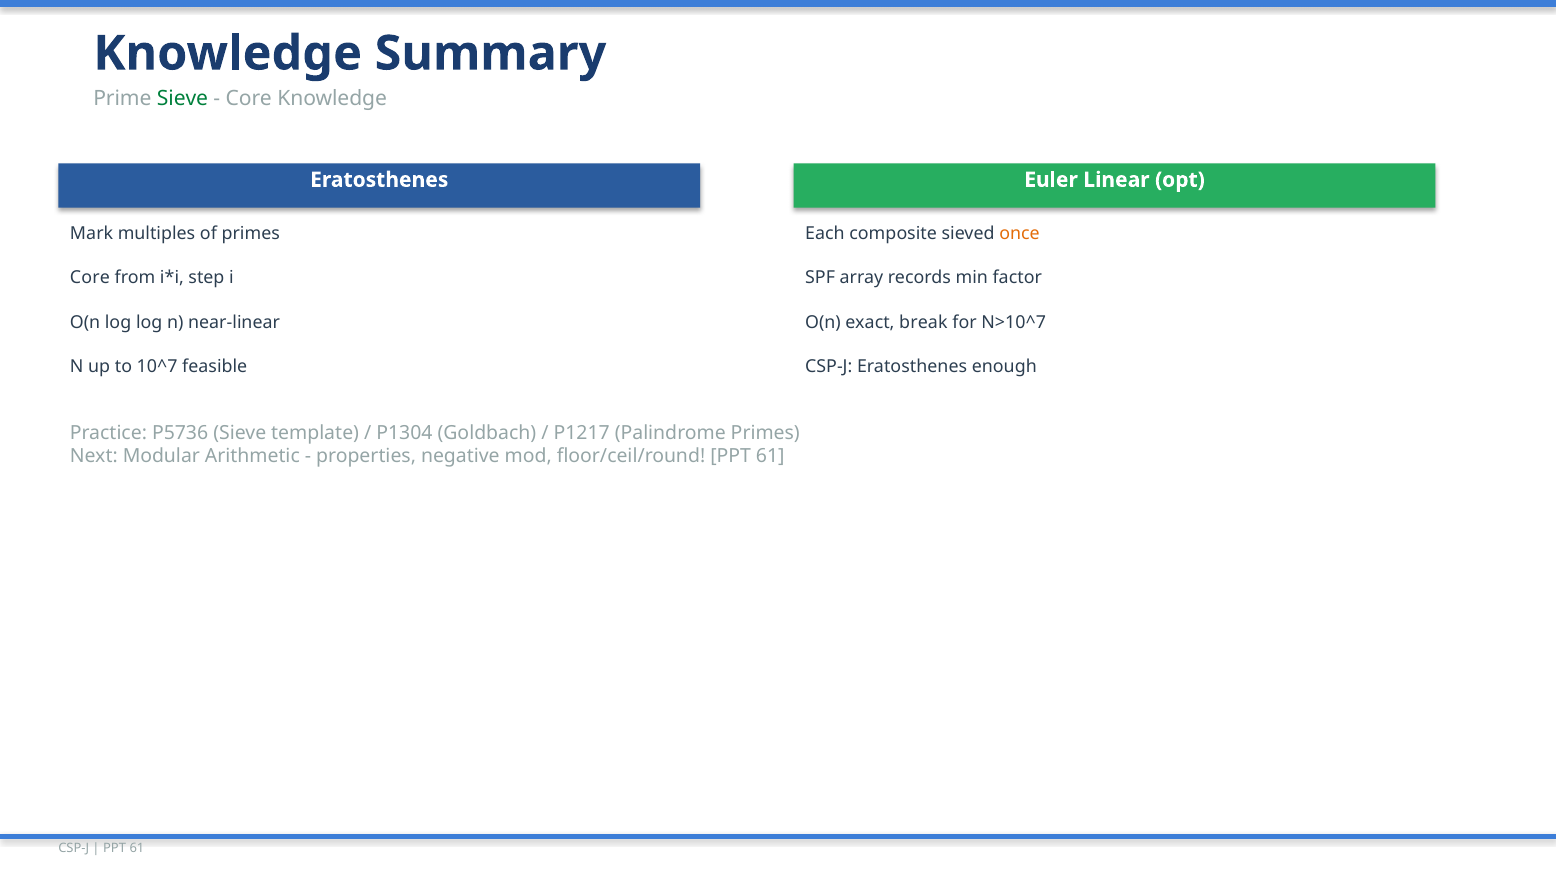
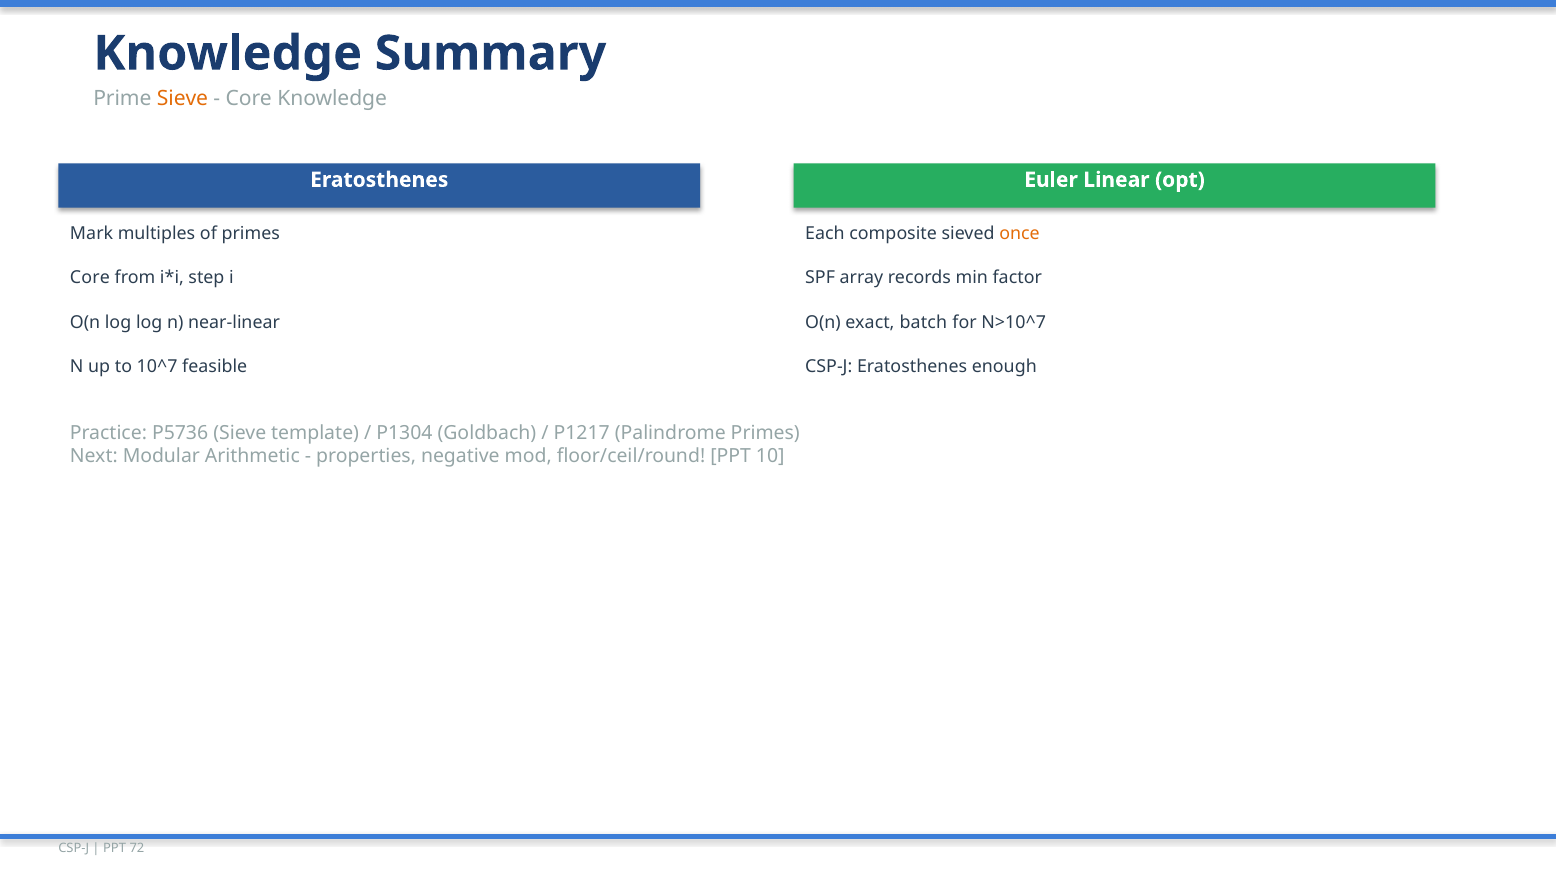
Sieve at (183, 98) colour: green -> orange
break: break -> batch
floor/ceil/round PPT 61: 61 -> 10
61 at (137, 849): 61 -> 72
